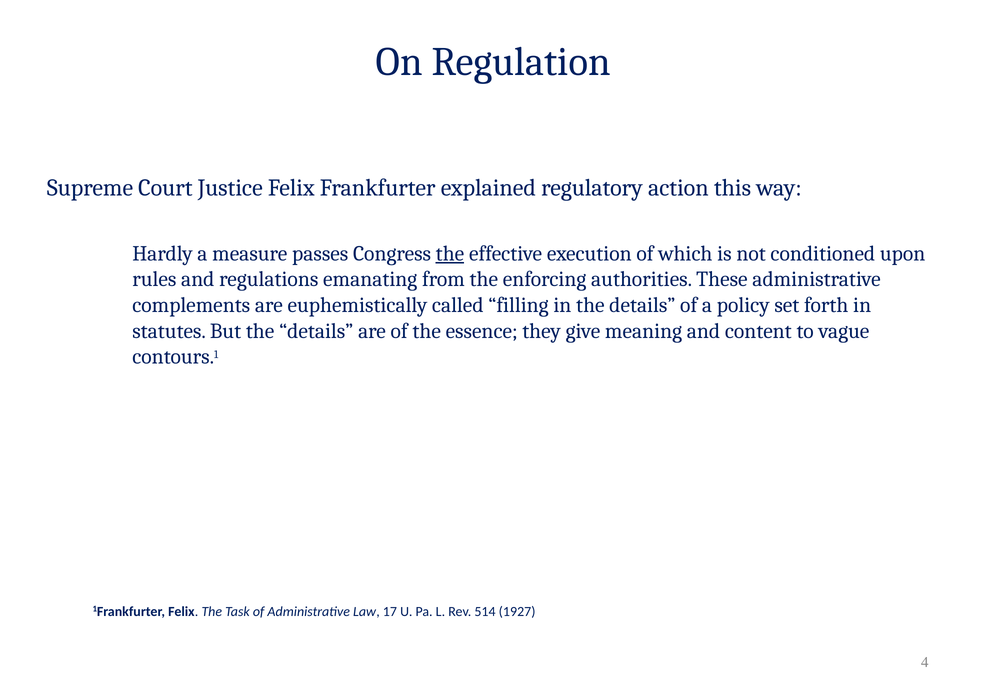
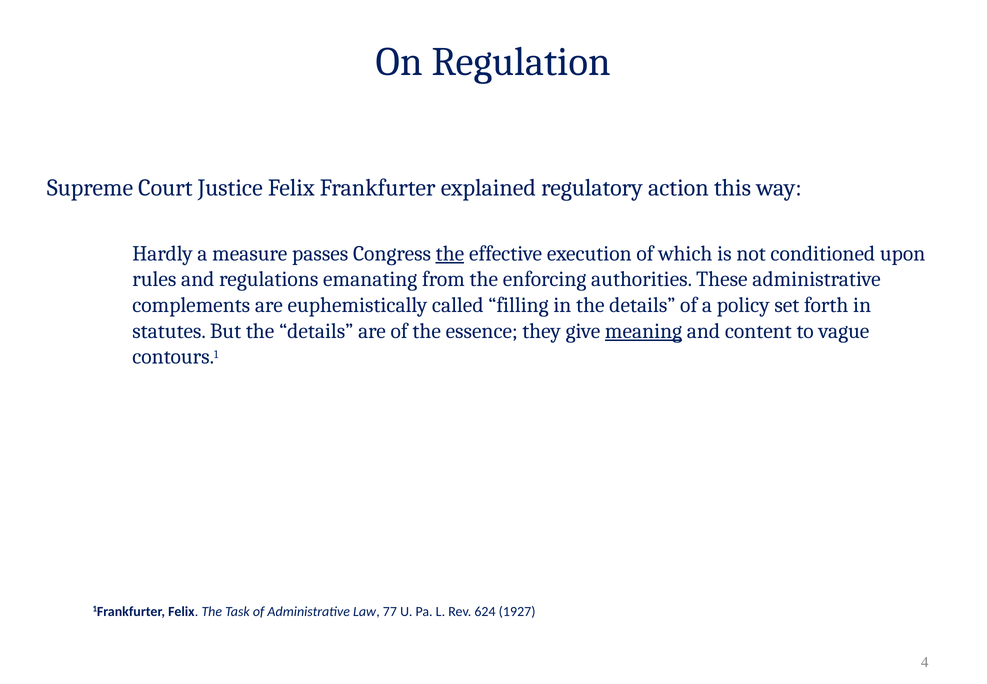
meaning underline: none -> present
17: 17 -> 77
514: 514 -> 624
